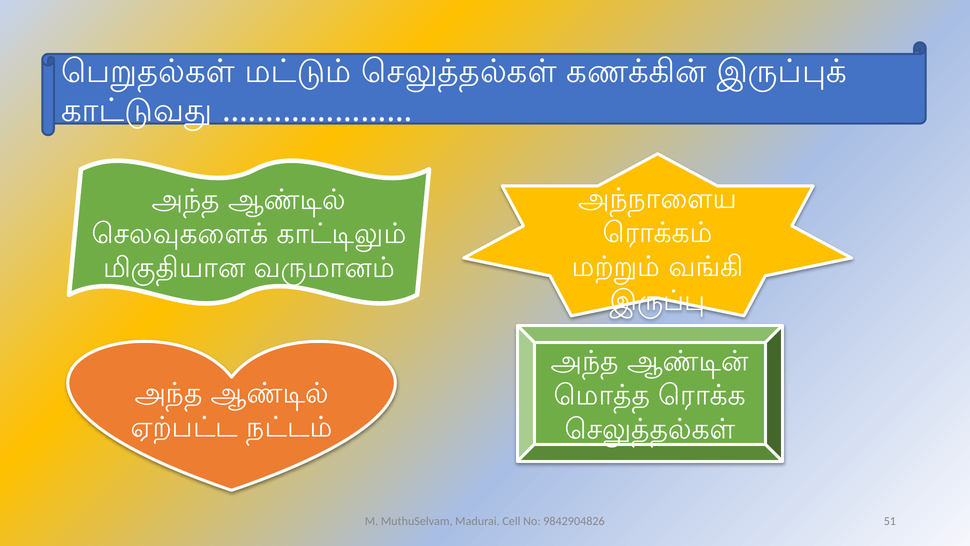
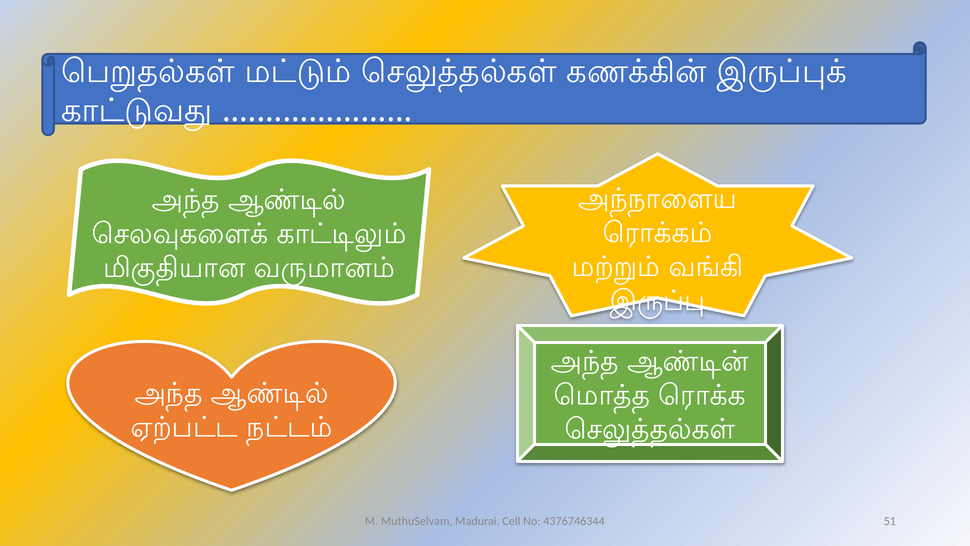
9842904826: 9842904826 -> 4376746344
